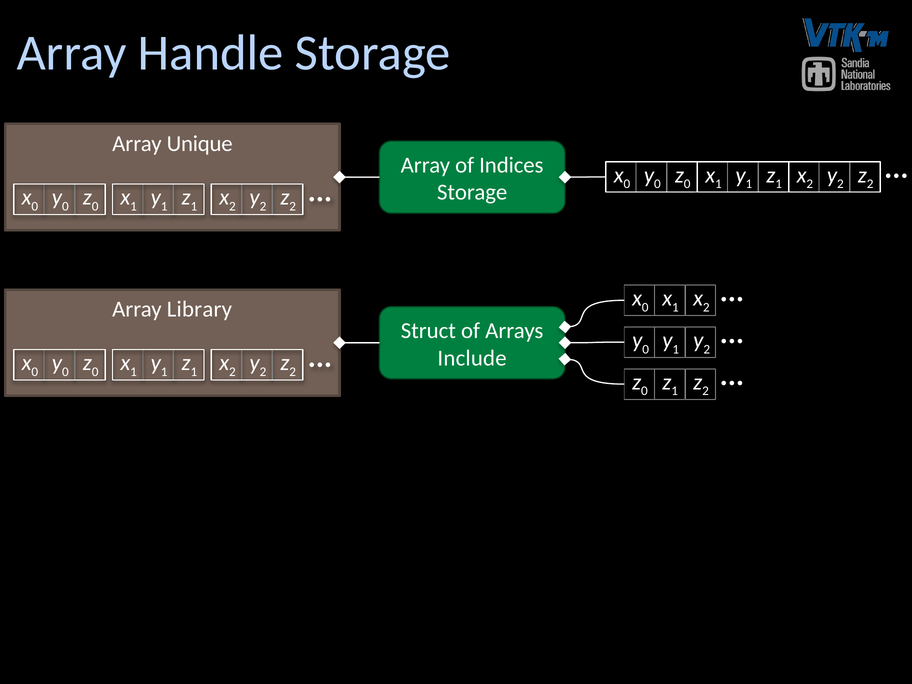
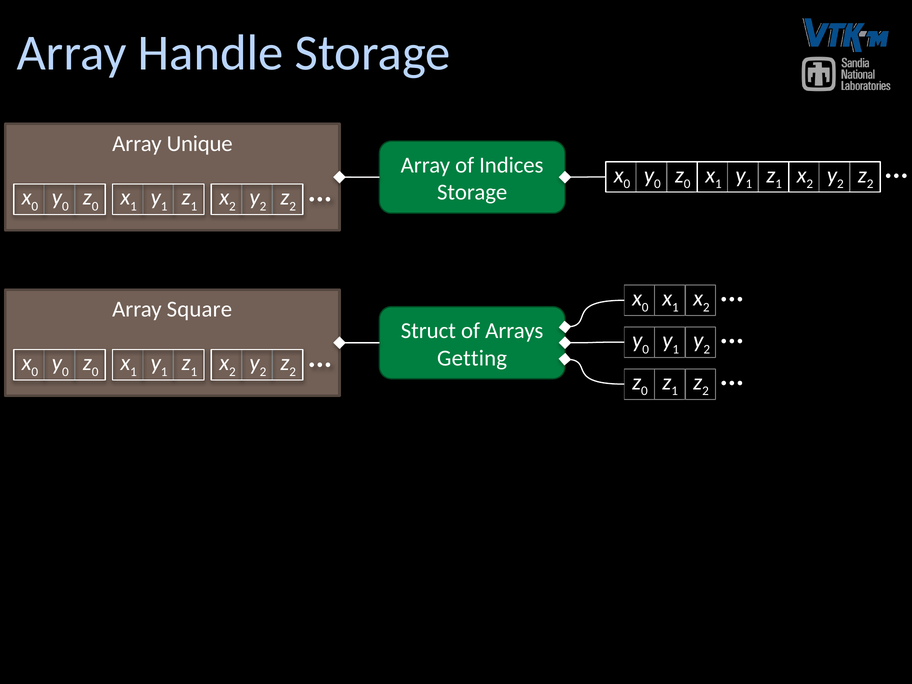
Library: Library -> Square
Include: Include -> Getting
